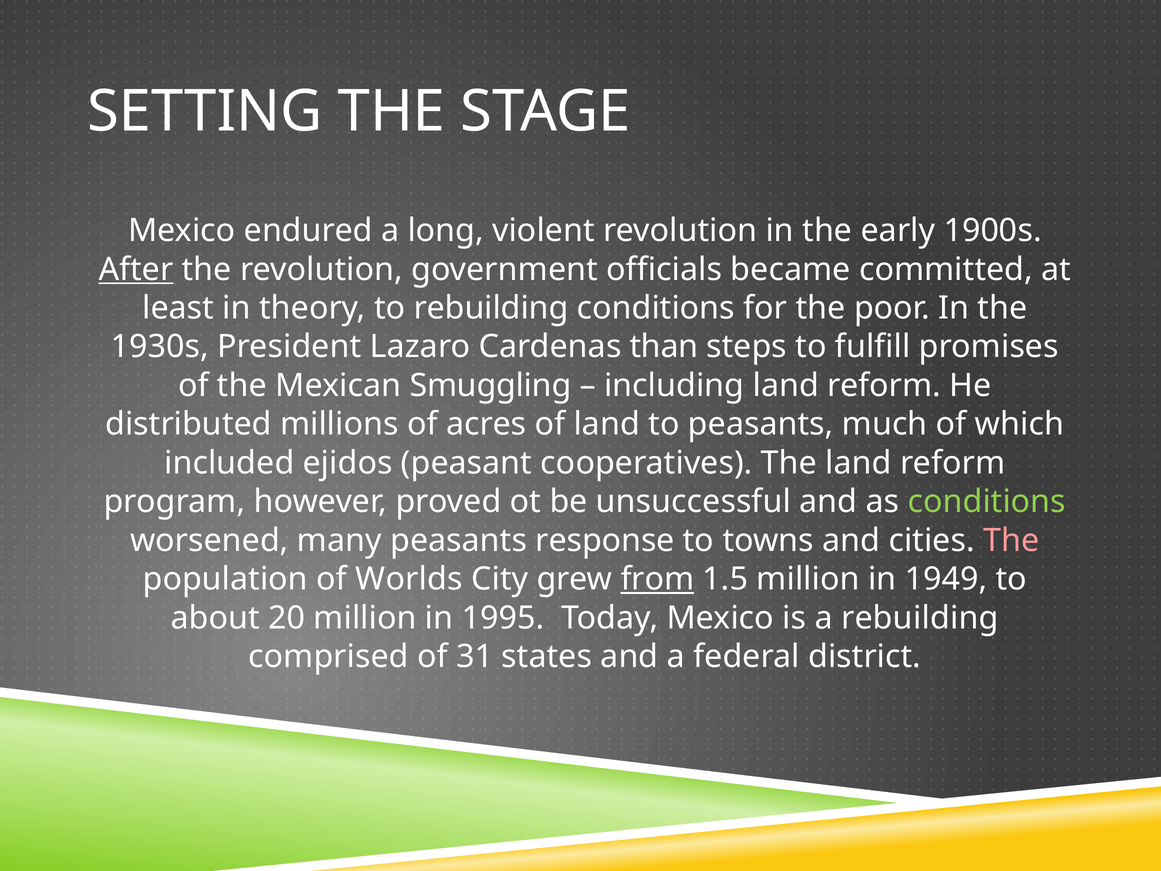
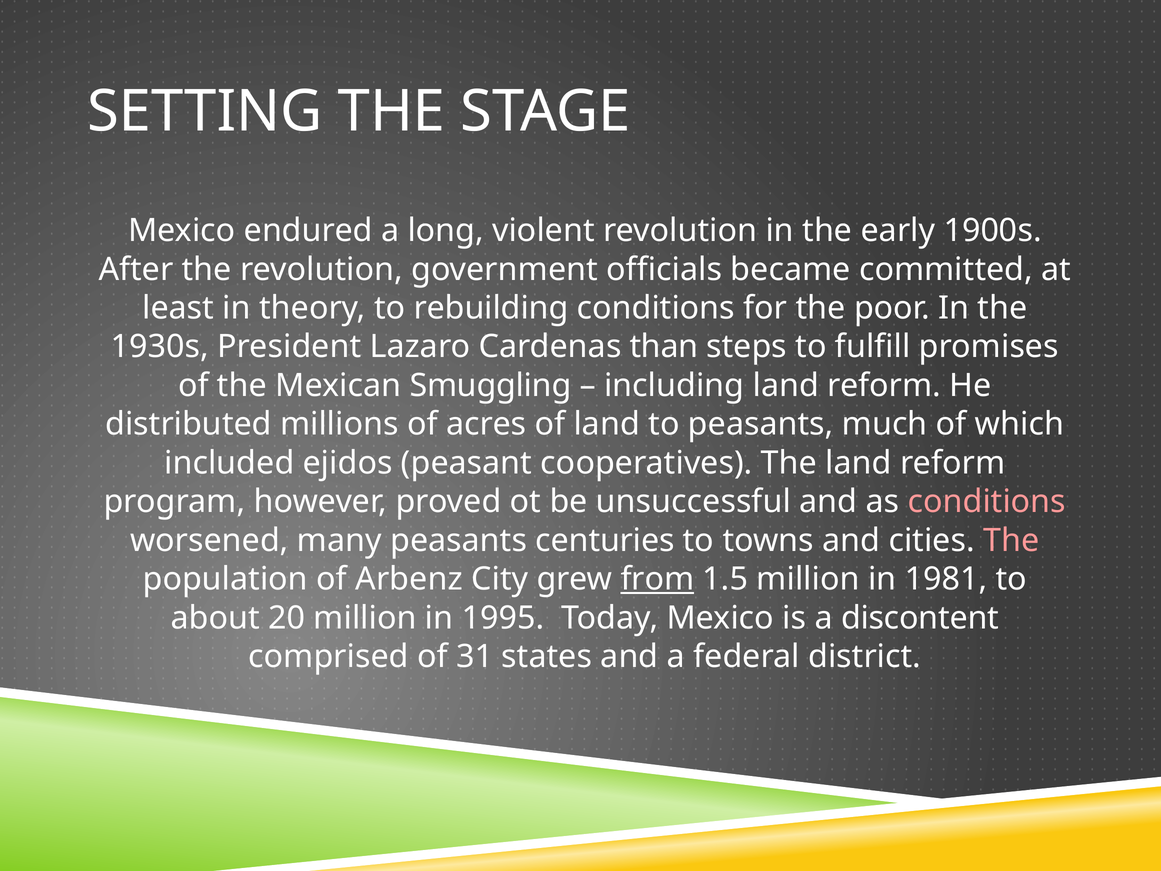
After underline: present -> none
conditions at (987, 502) colour: light green -> pink
response: response -> centuries
Worlds: Worlds -> Arbenz
1949: 1949 -> 1981
a rebuilding: rebuilding -> discontent
